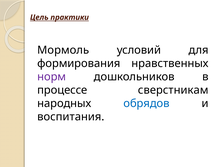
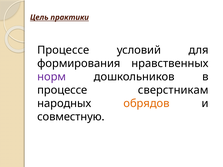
Мормоль at (63, 50): Мормоль -> Процессе
обрядов colour: blue -> orange
воспитания: воспитания -> совместную
